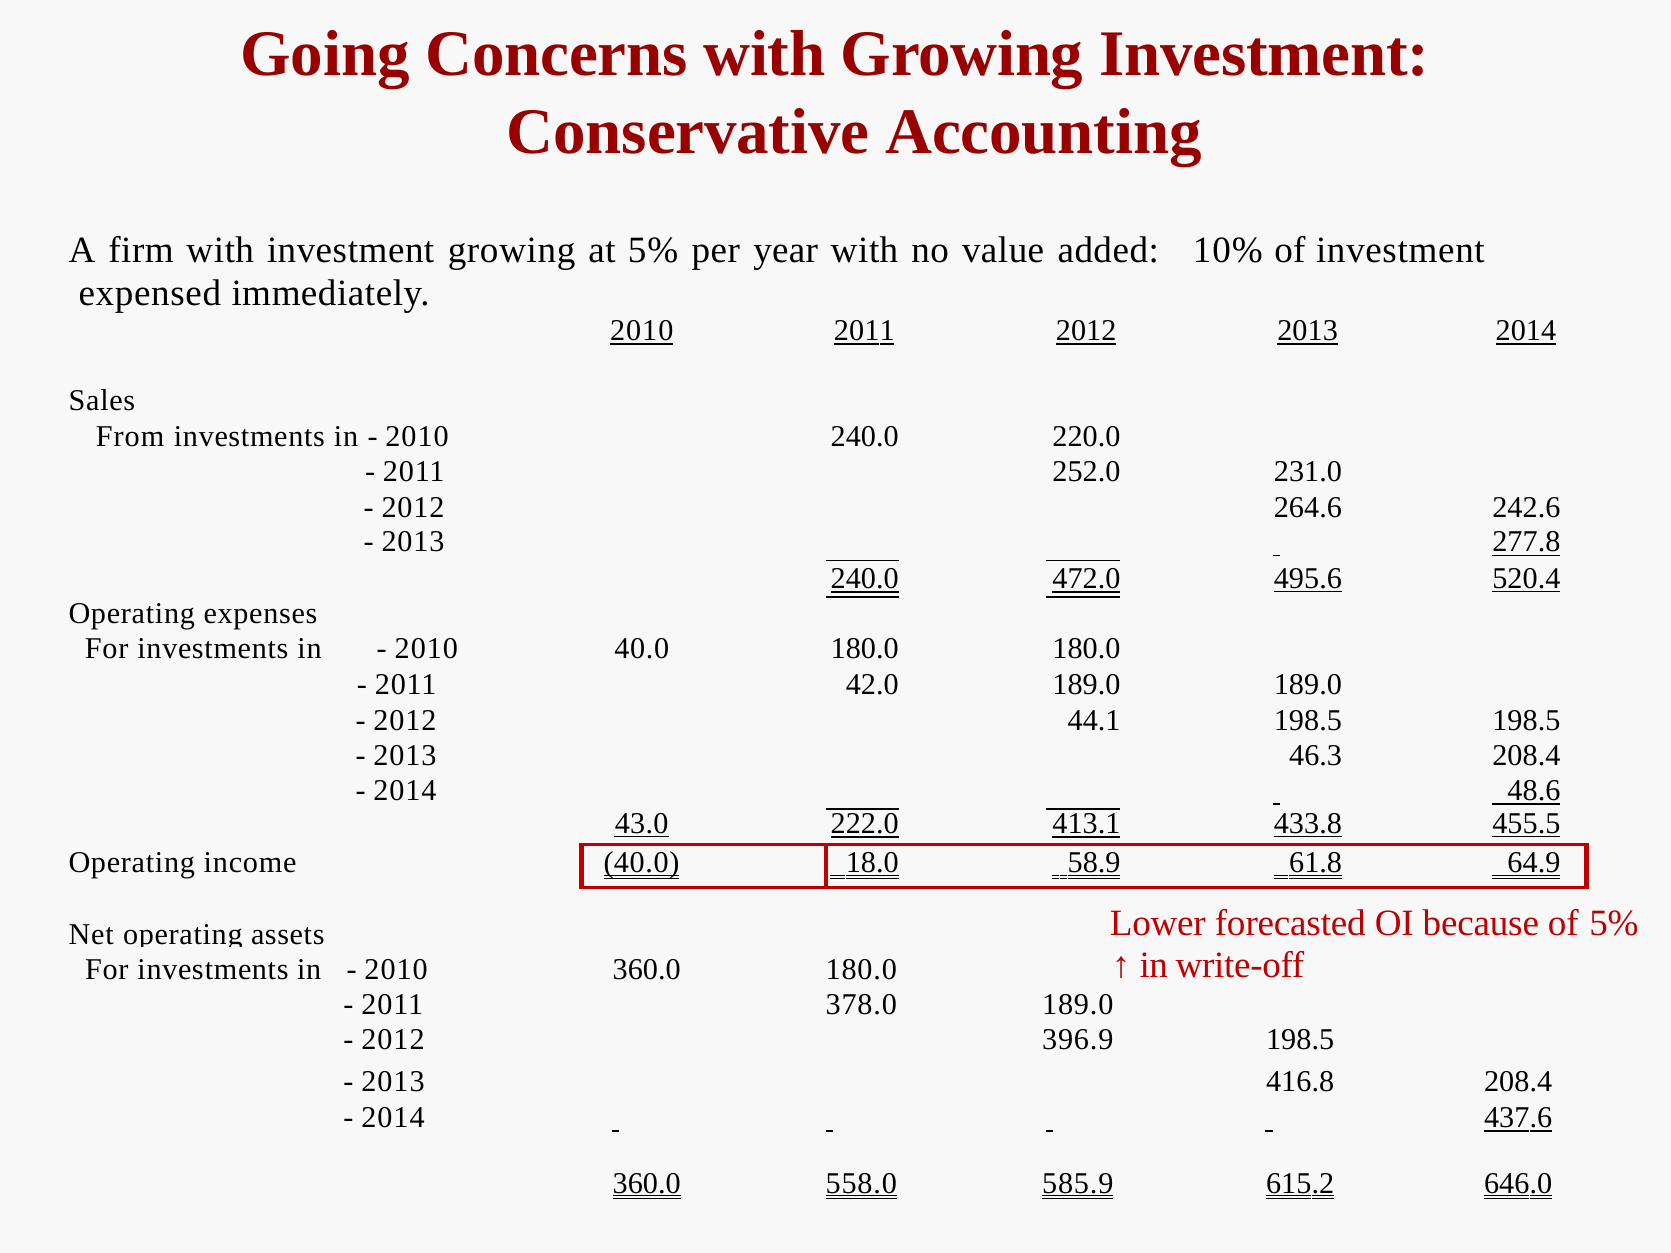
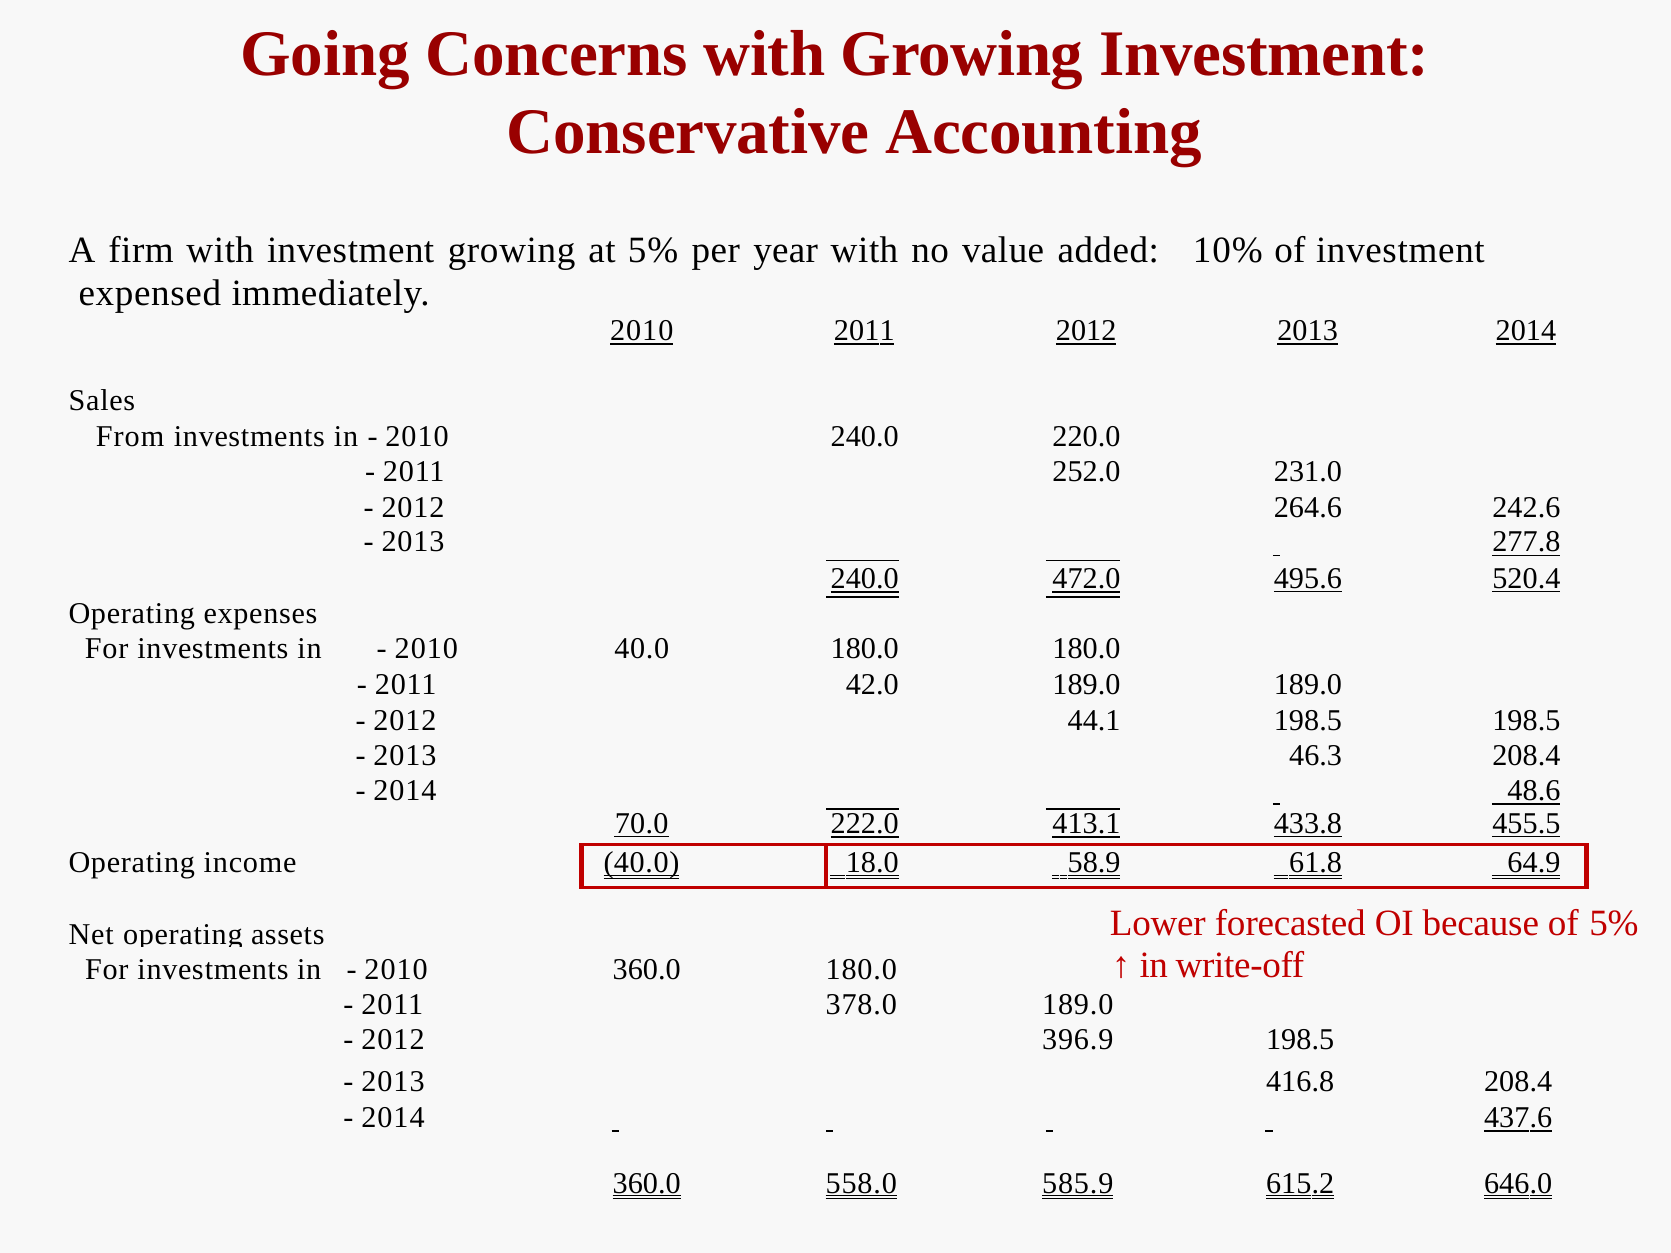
43.0: 43.0 -> 70.0
